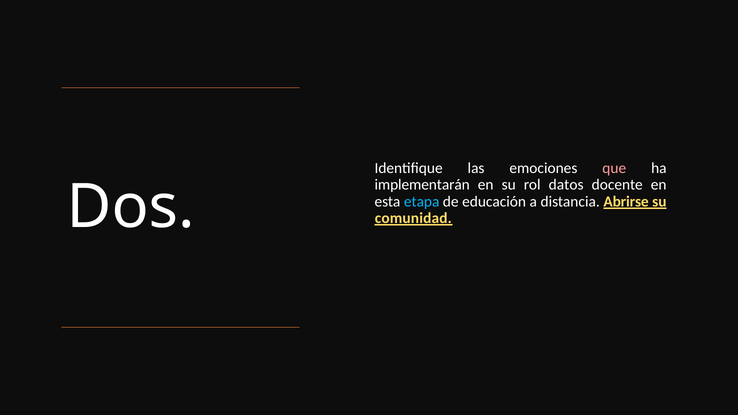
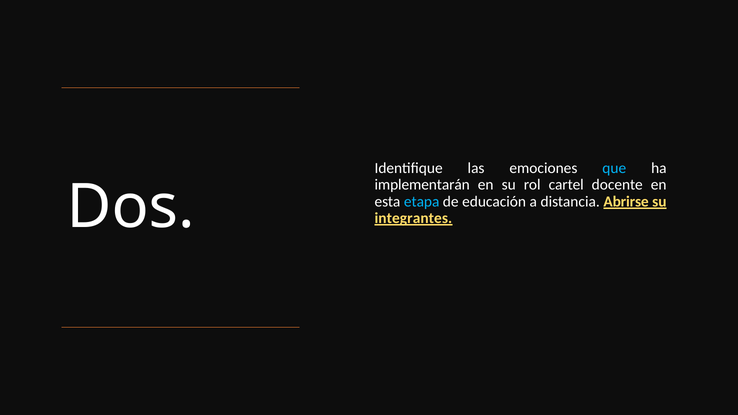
que colour: pink -> light blue
datos: datos -> cartel
comunidad: comunidad -> integrantes
